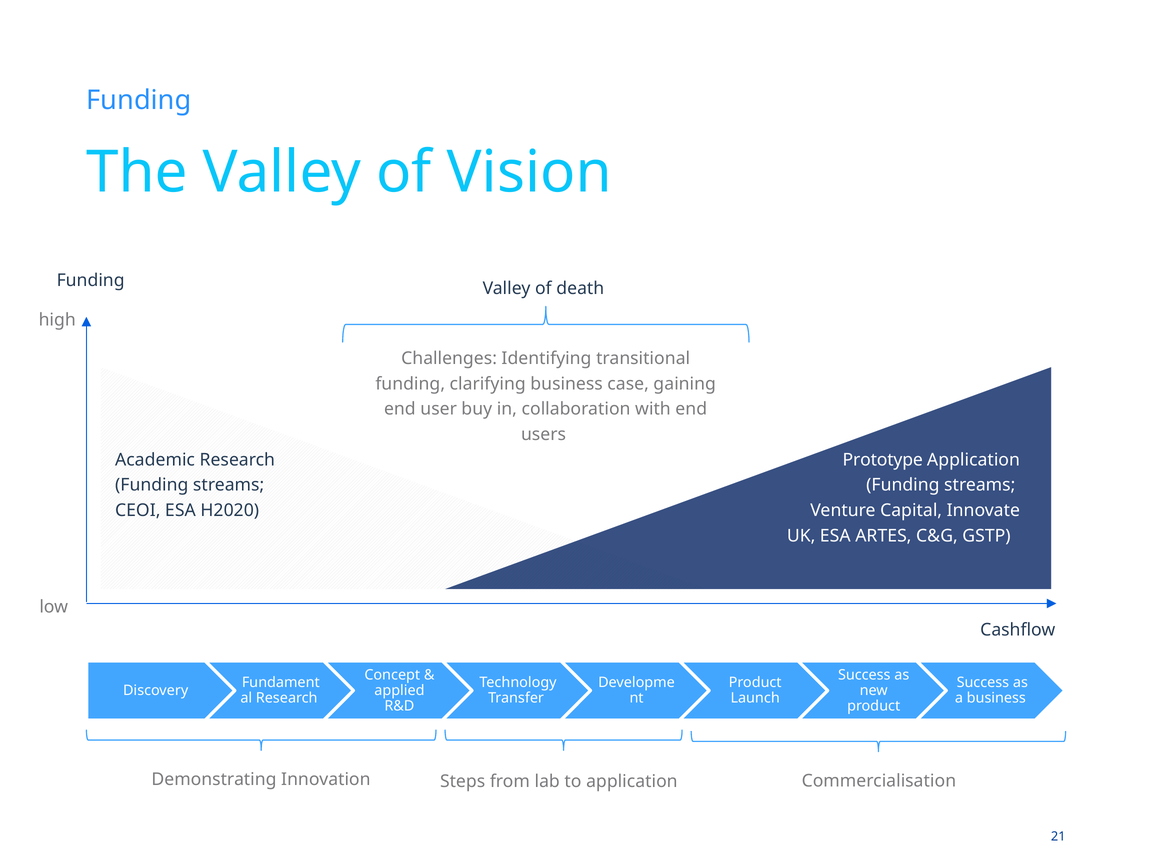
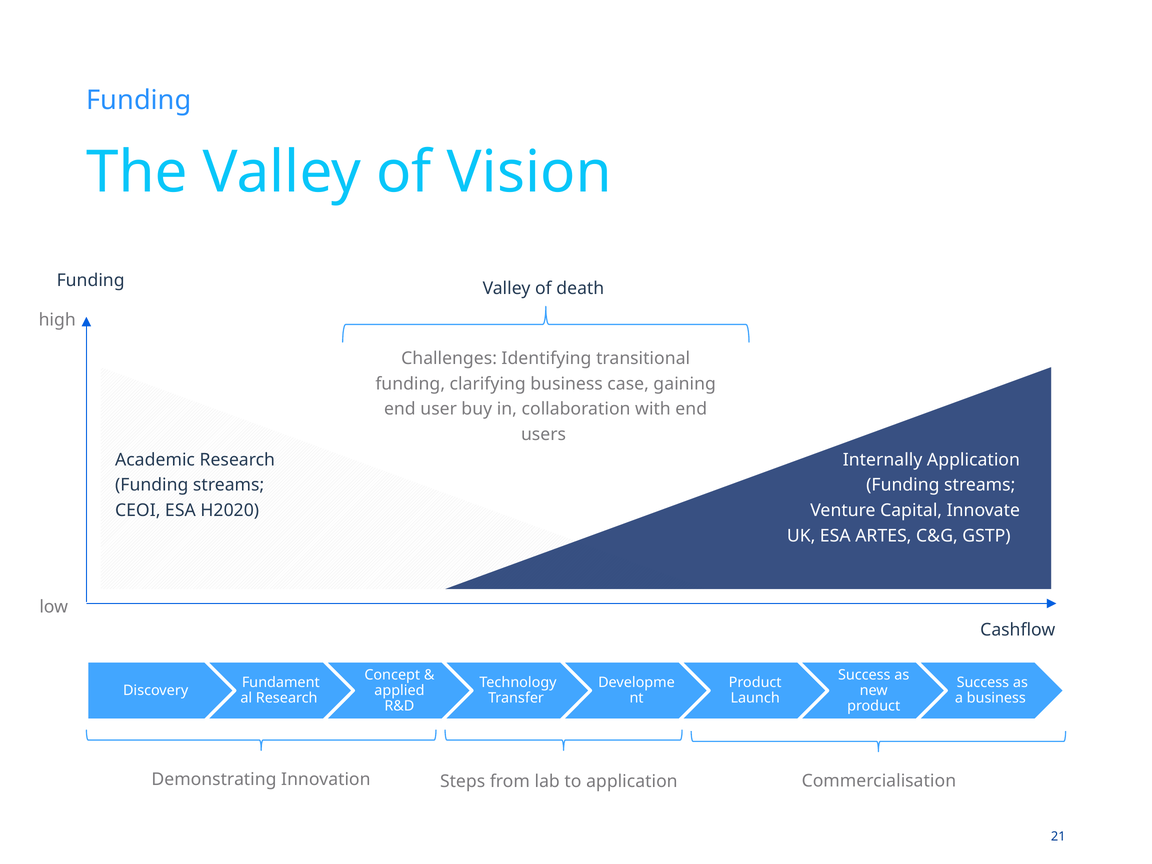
Prototype: Prototype -> Internally
